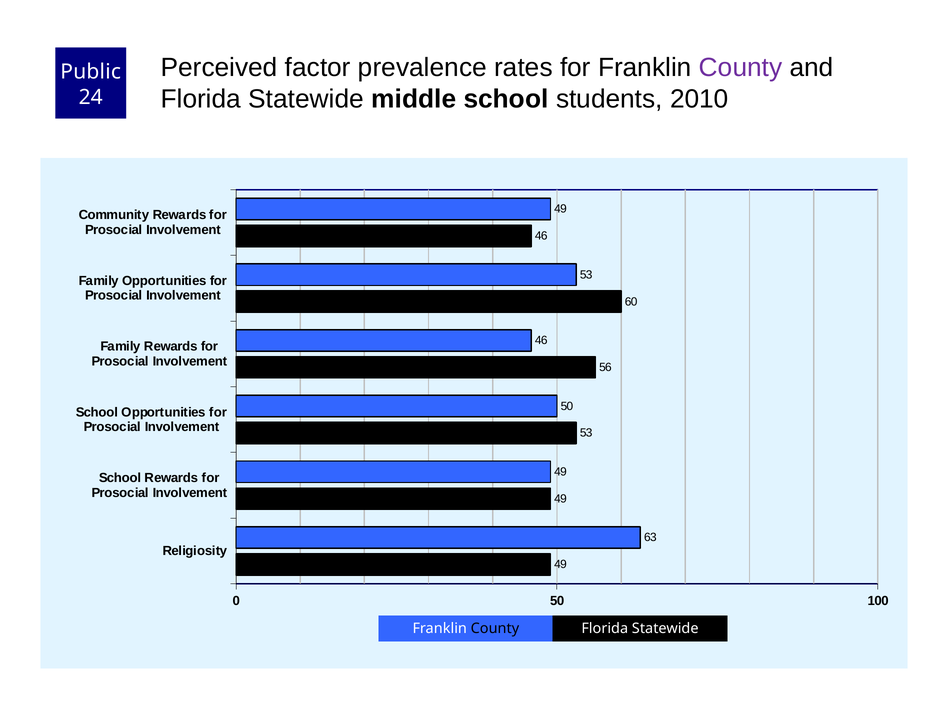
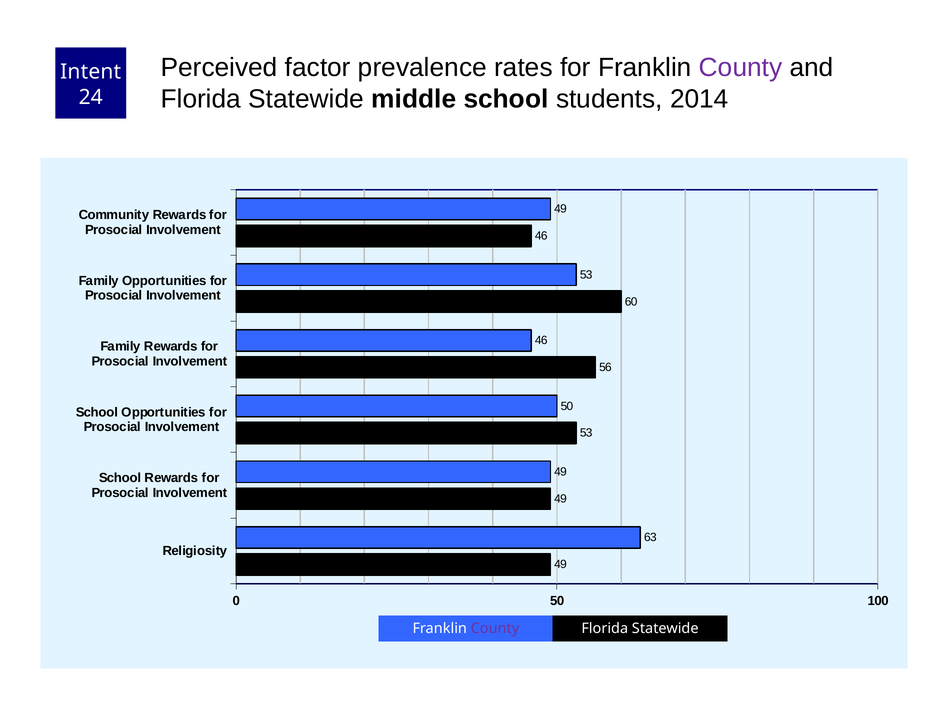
Public: Public -> Intent
2010: 2010 -> 2014
County at (495, 628) colour: black -> purple
